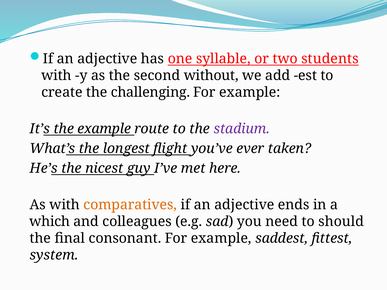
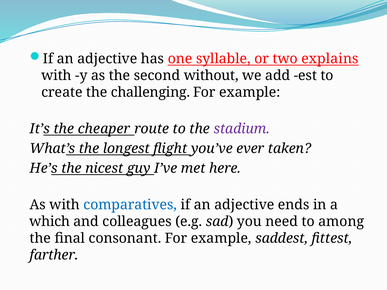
students: students -> explains
the example: example -> cheaper
comparatives colour: orange -> blue
should: should -> among
system: system -> farther
